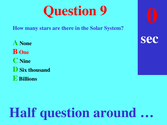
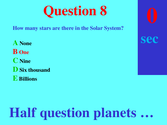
Question 9: 9 -> 8
sec colour: white -> light blue
around: around -> planets
